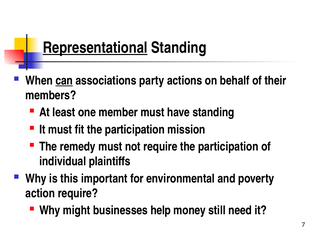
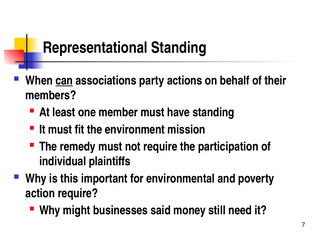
Representational underline: present -> none
fit the participation: participation -> environment
help: help -> said
